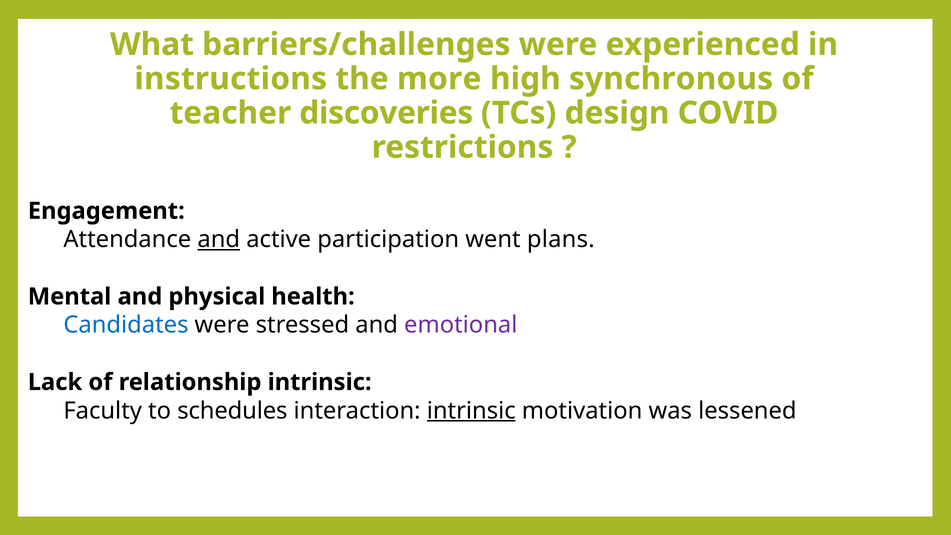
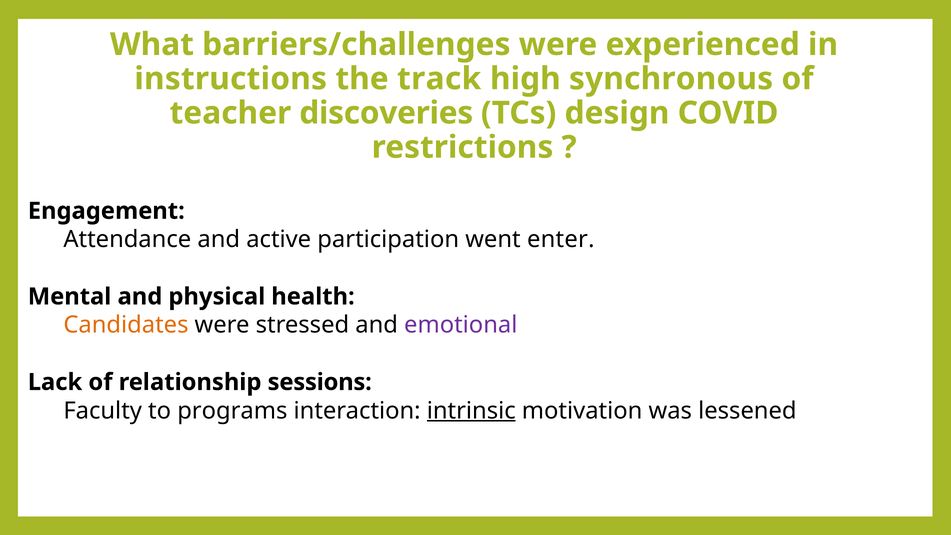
more: more -> track
and at (219, 239) underline: present -> none
plans: plans -> enter
Candidates colour: blue -> orange
relationship intrinsic: intrinsic -> sessions
schedules: schedules -> programs
